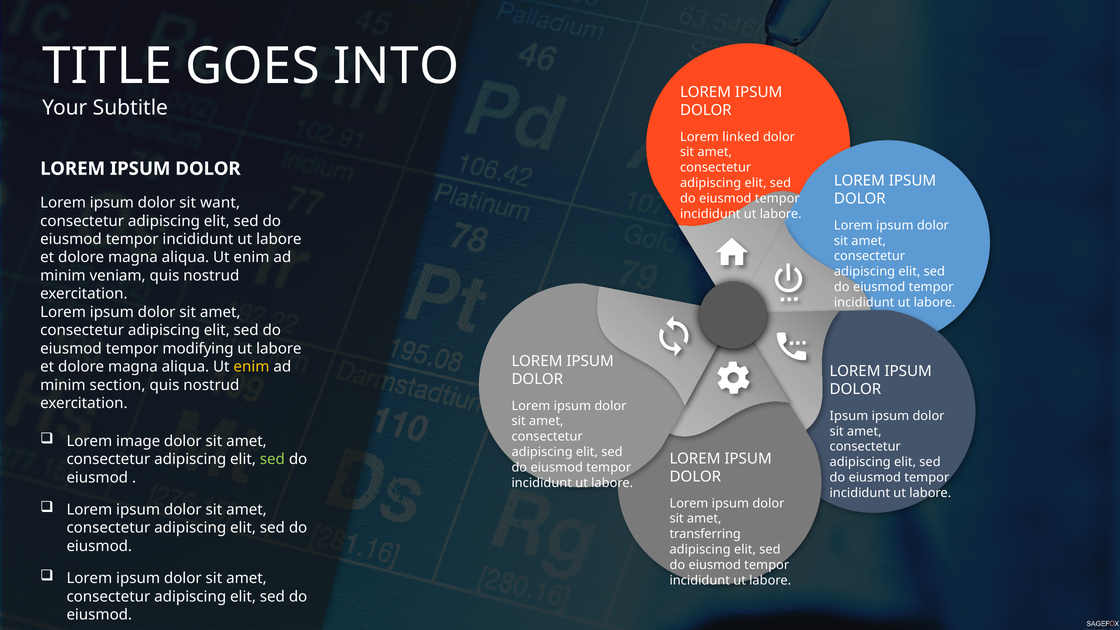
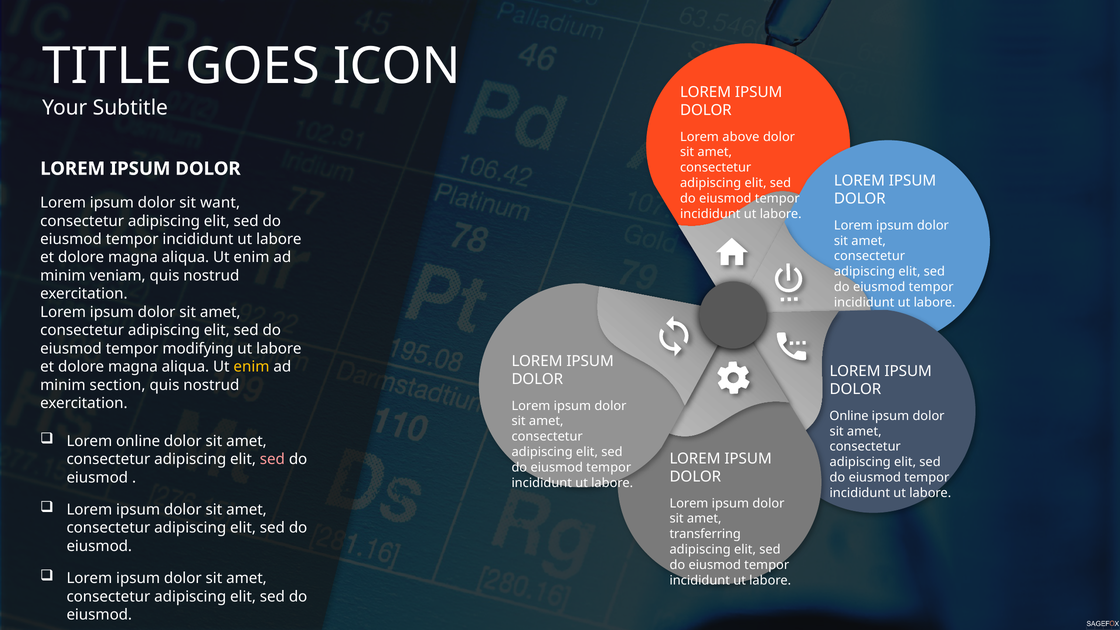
INTO: INTO -> ICON
linked: linked -> above
Ipsum at (849, 416): Ipsum -> Online
Lorem image: image -> online
sed at (272, 459) colour: light green -> pink
